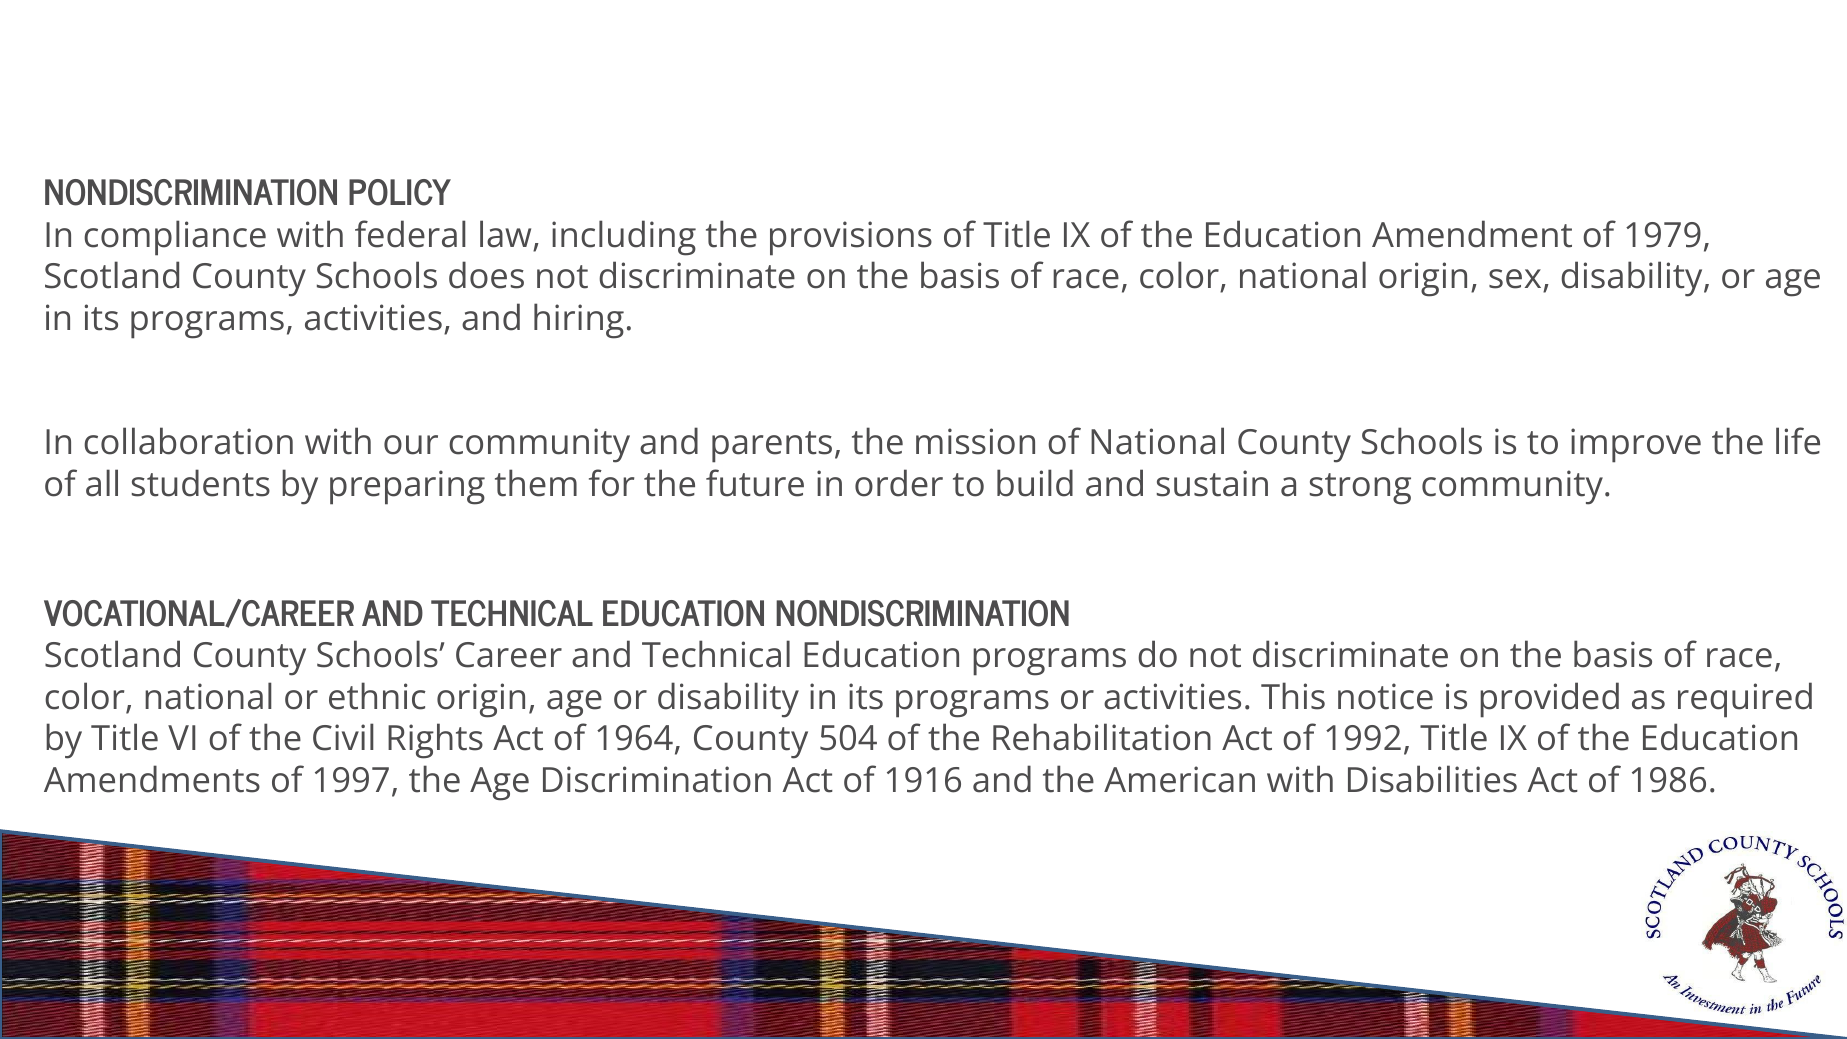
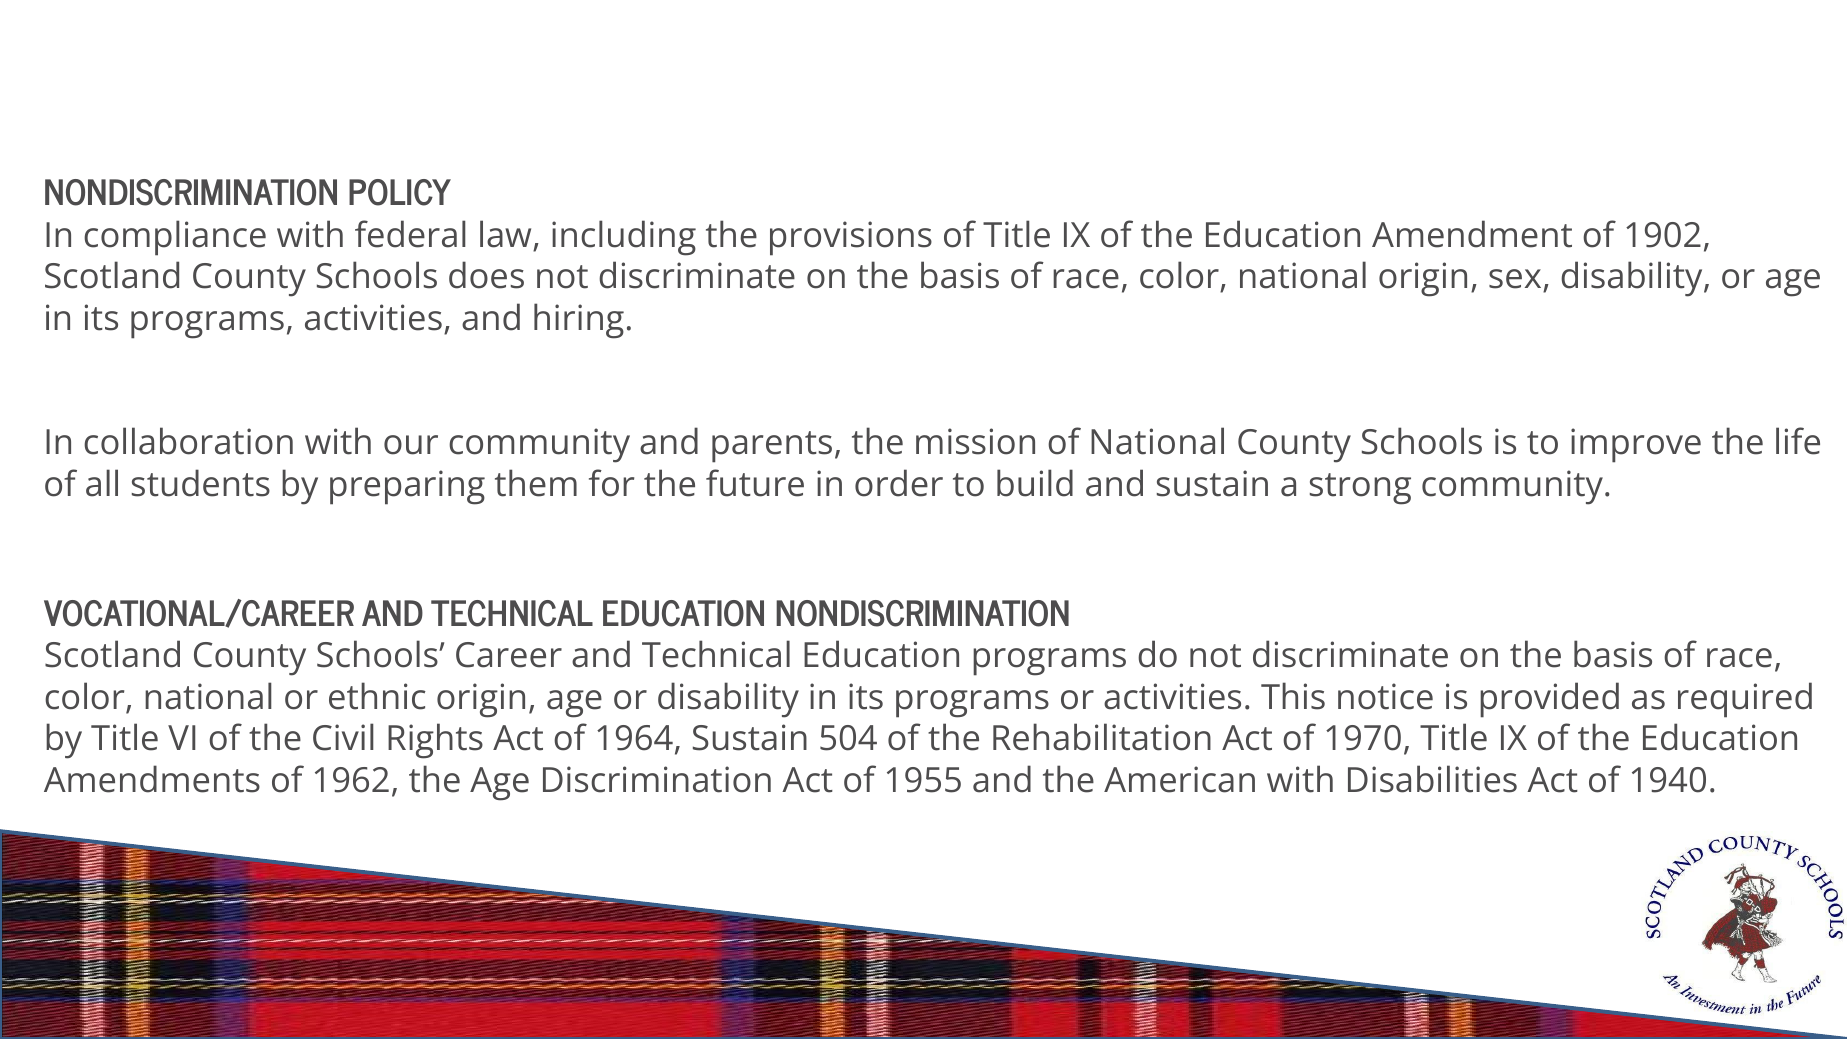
1979: 1979 -> 1902
1964 County: County -> Sustain
1992: 1992 -> 1970
1997: 1997 -> 1962
1916: 1916 -> 1955
1986: 1986 -> 1940
